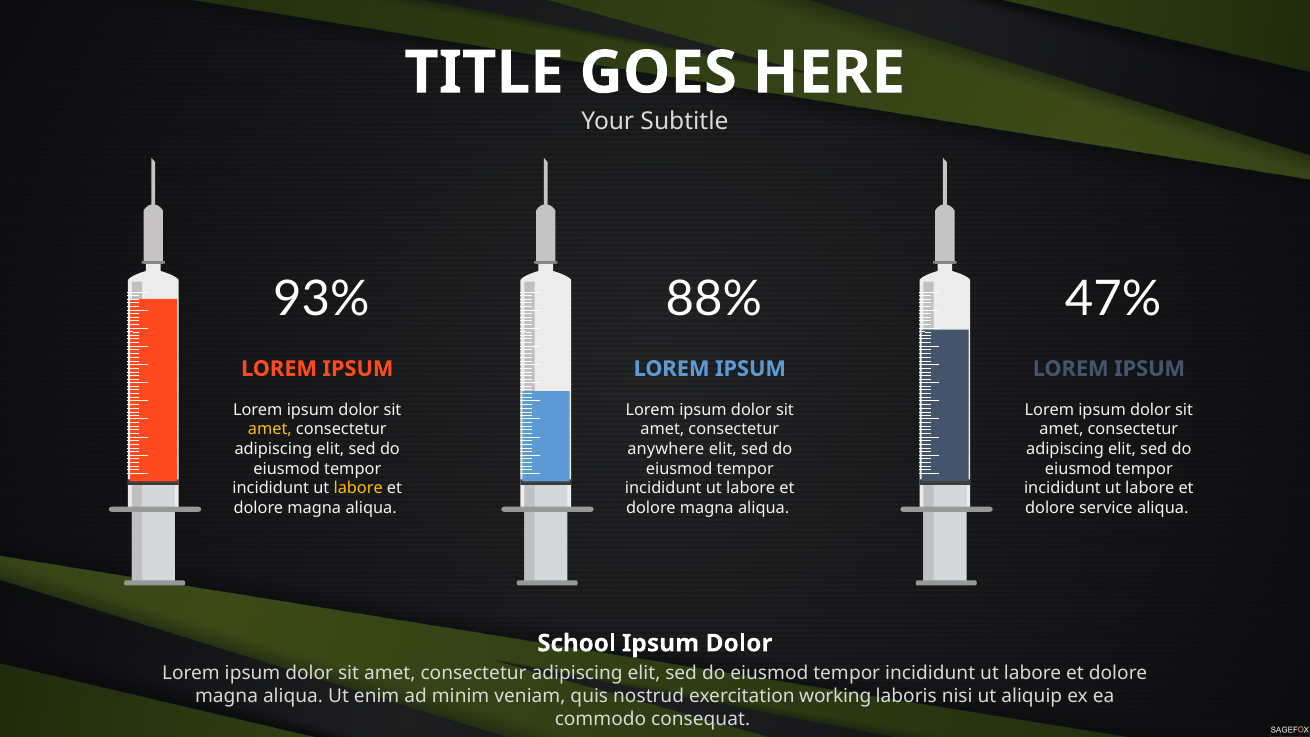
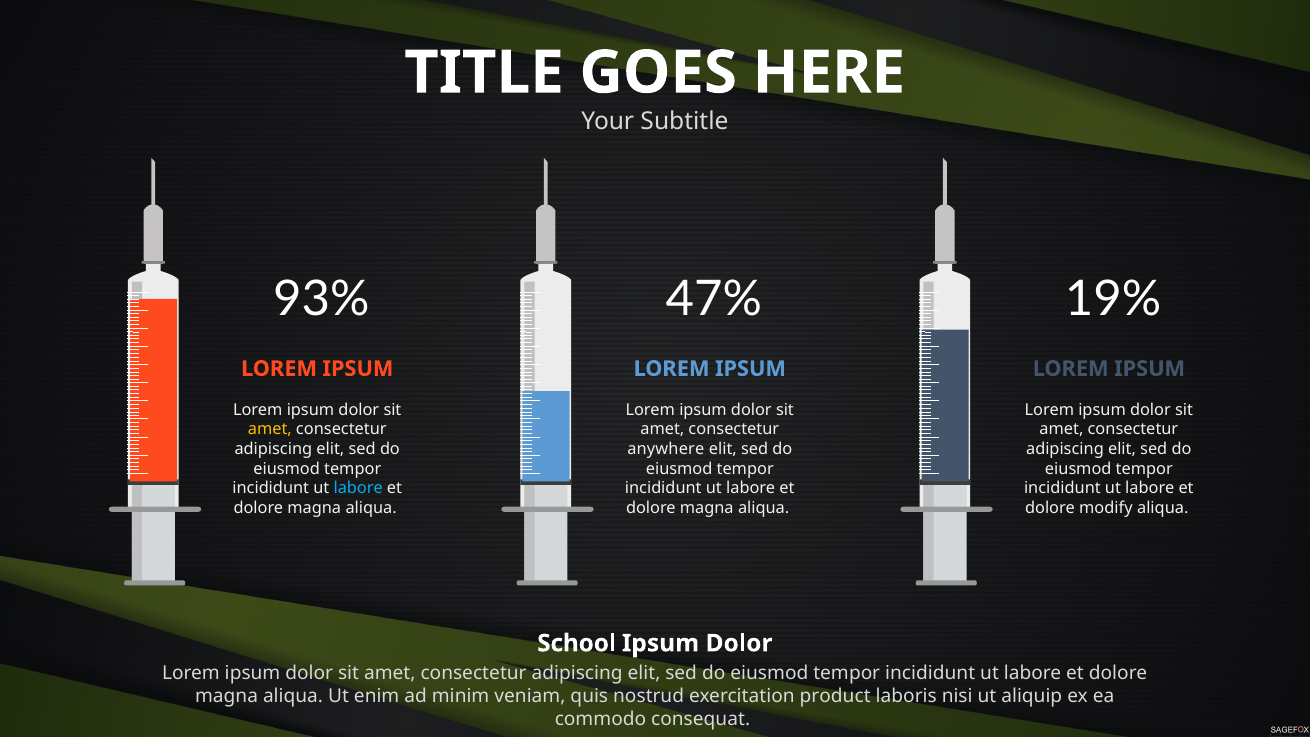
88%: 88% -> 47%
47%: 47% -> 19%
labore at (358, 488) colour: yellow -> light blue
service: service -> modify
working: working -> product
